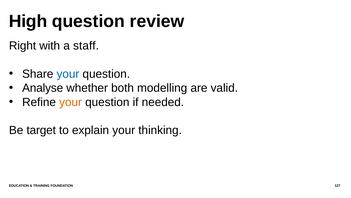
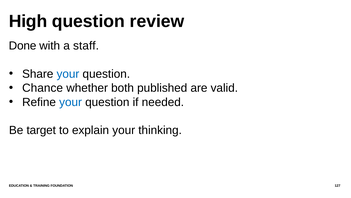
Right: Right -> Done
Analyse: Analyse -> Chance
modelling: modelling -> published
your at (71, 102) colour: orange -> blue
